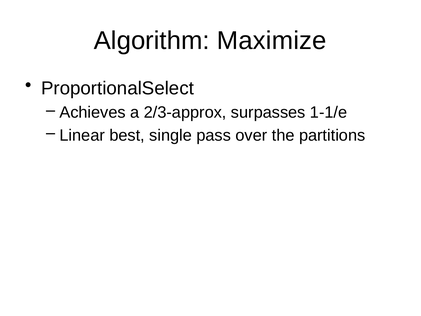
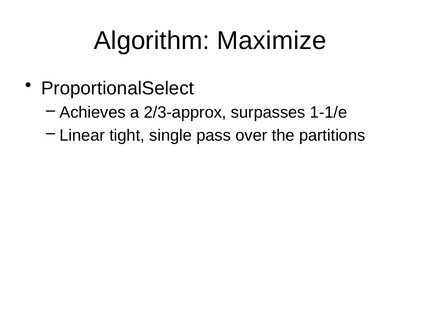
best: best -> tight
